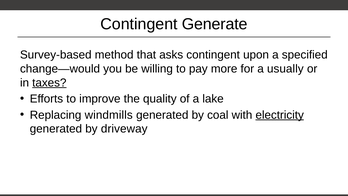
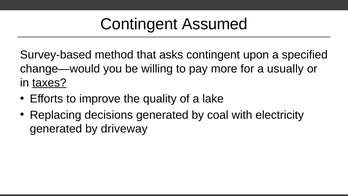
Generate: Generate -> Assumed
windmills: windmills -> decisions
electricity underline: present -> none
